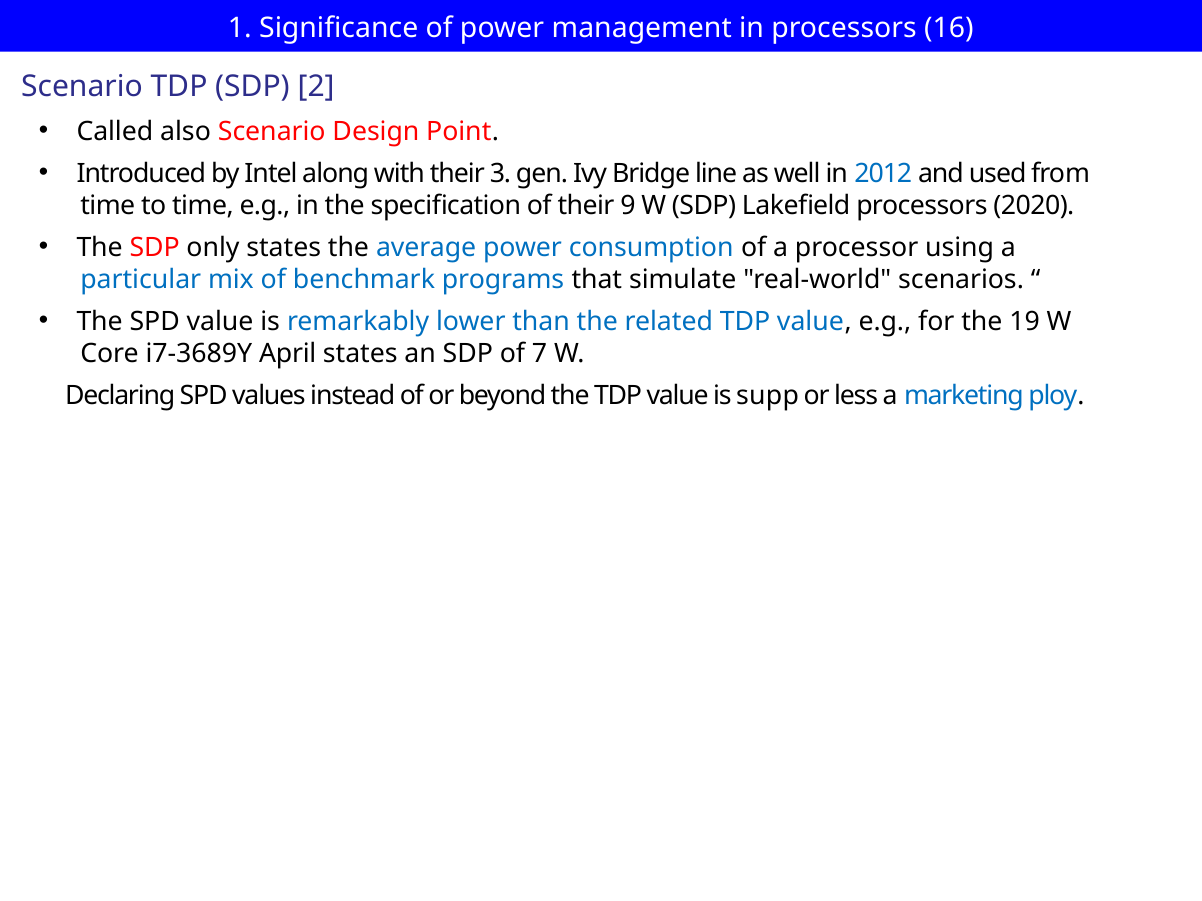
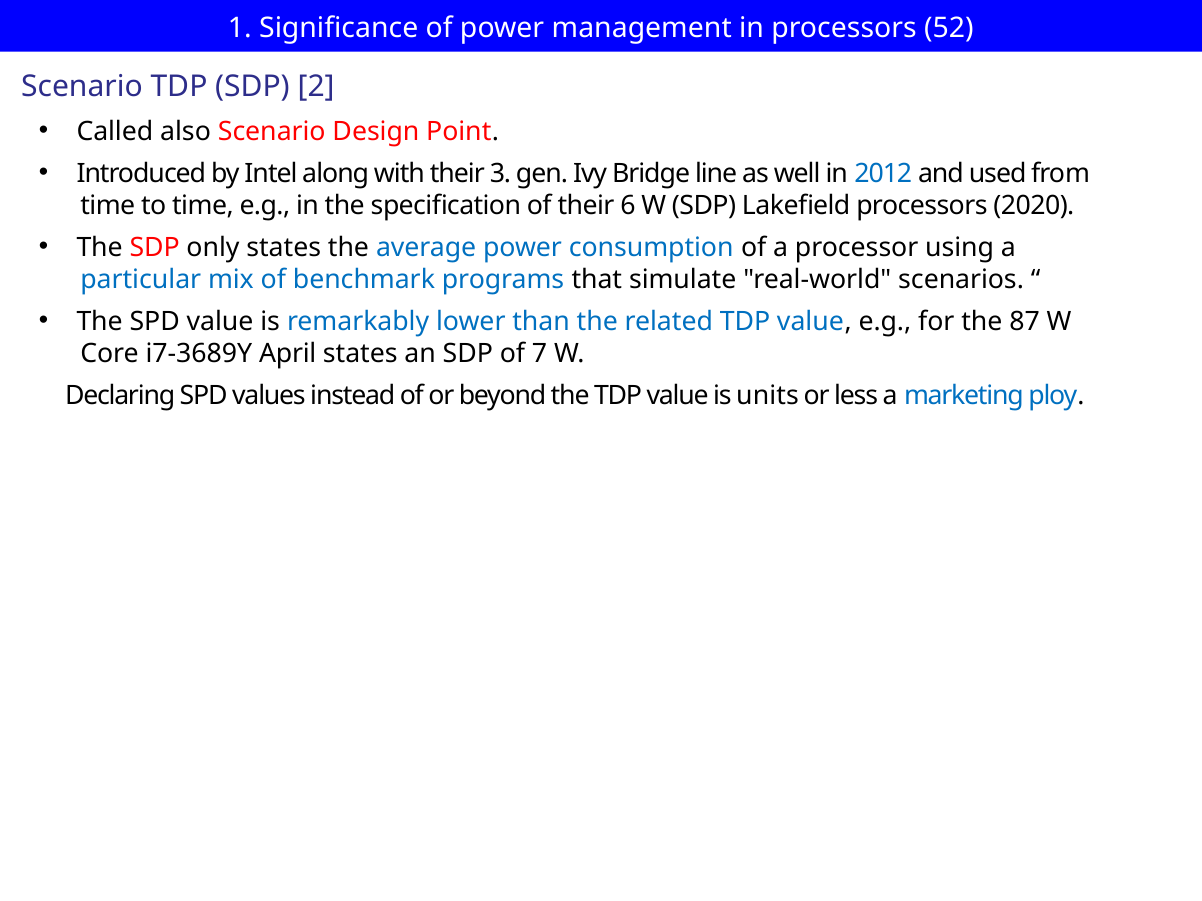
16: 16 -> 52
9: 9 -> 6
19: 19 -> 87
supp: supp -> units
